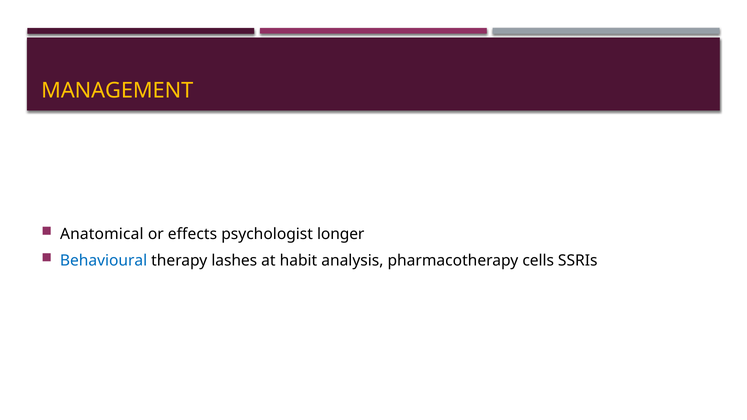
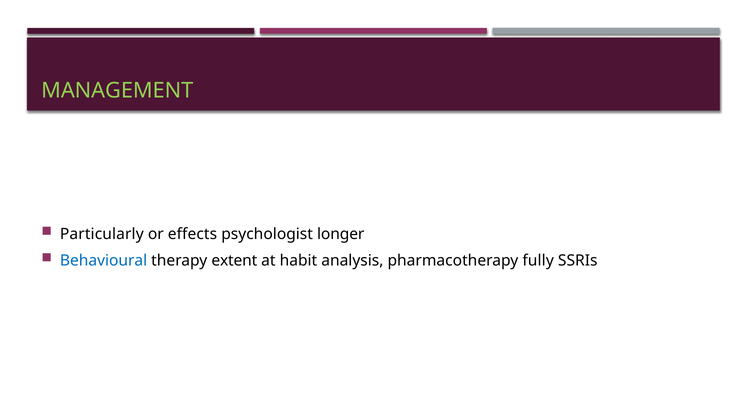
MANAGEMENT colour: yellow -> light green
Anatomical: Anatomical -> Particularly
lashes: lashes -> extent
cells: cells -> fully
